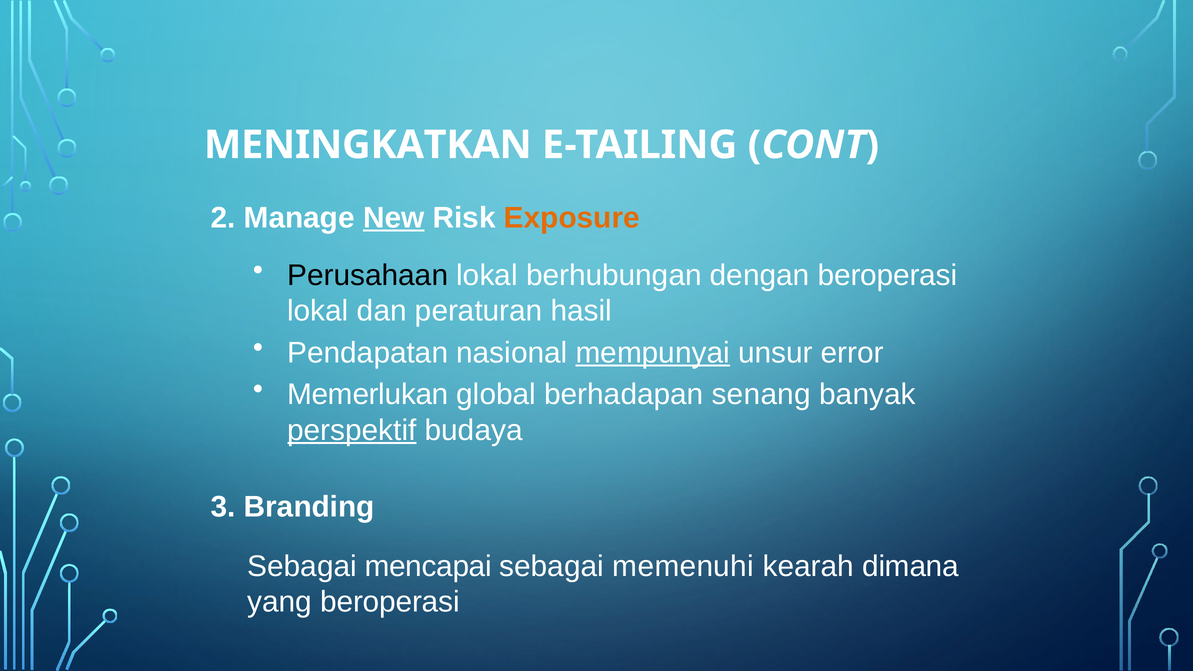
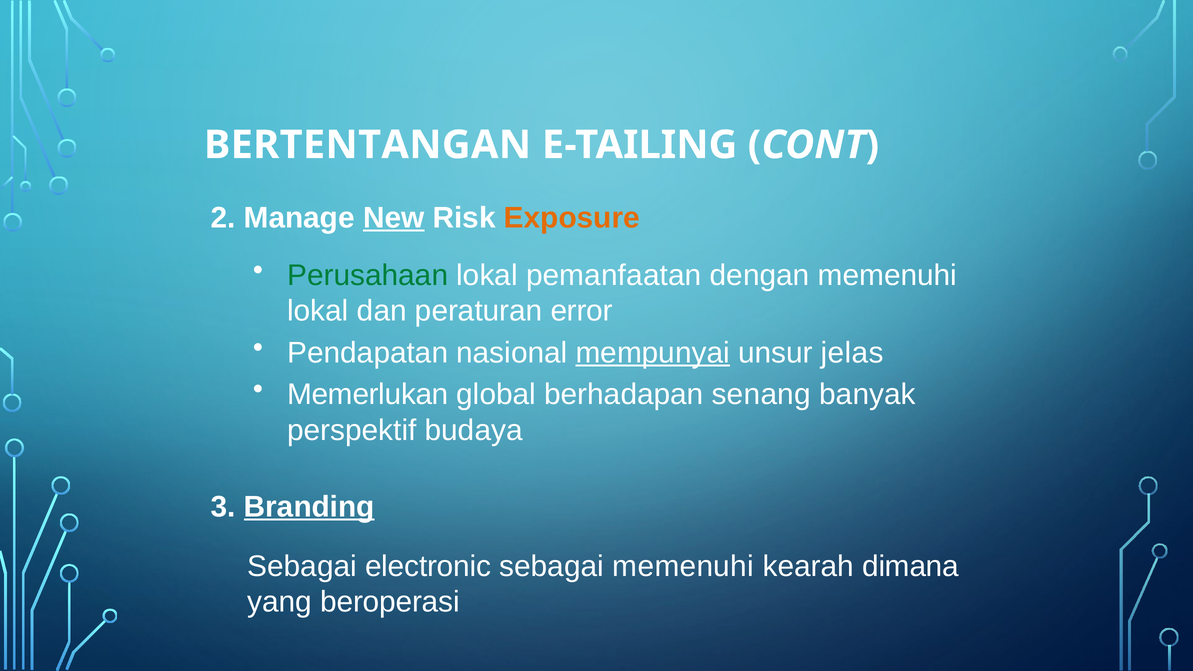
MENINGKATKAN: MENINGKATKAN -> BERTENTANGAN
Perusahaan colour: black -> green
berhubungan: berhubungan -> pemanfaatan
dengan beroperasi: beroperasi -> memenuhi
hasil: hasil -> error
error: error -> jelas
perspektif underline: present -> none
Branding underline: none -> present
mencapai: mencapai -> electronic
